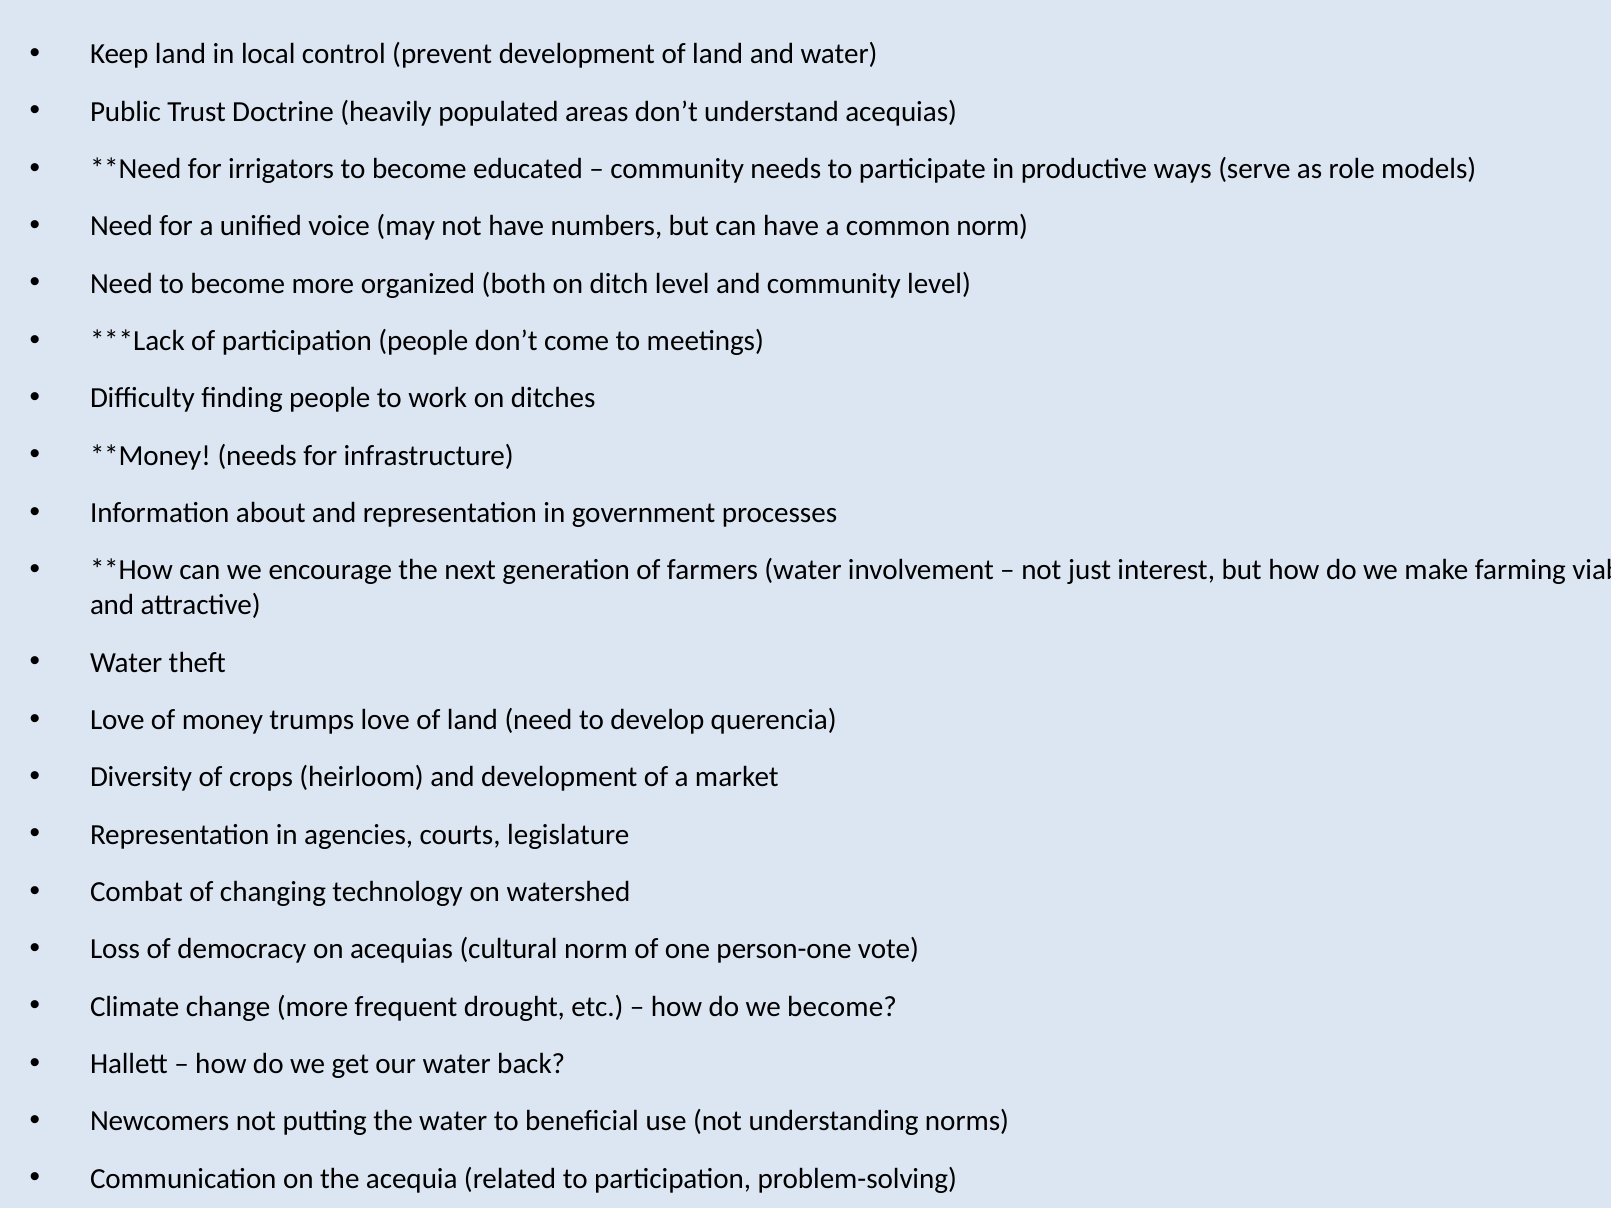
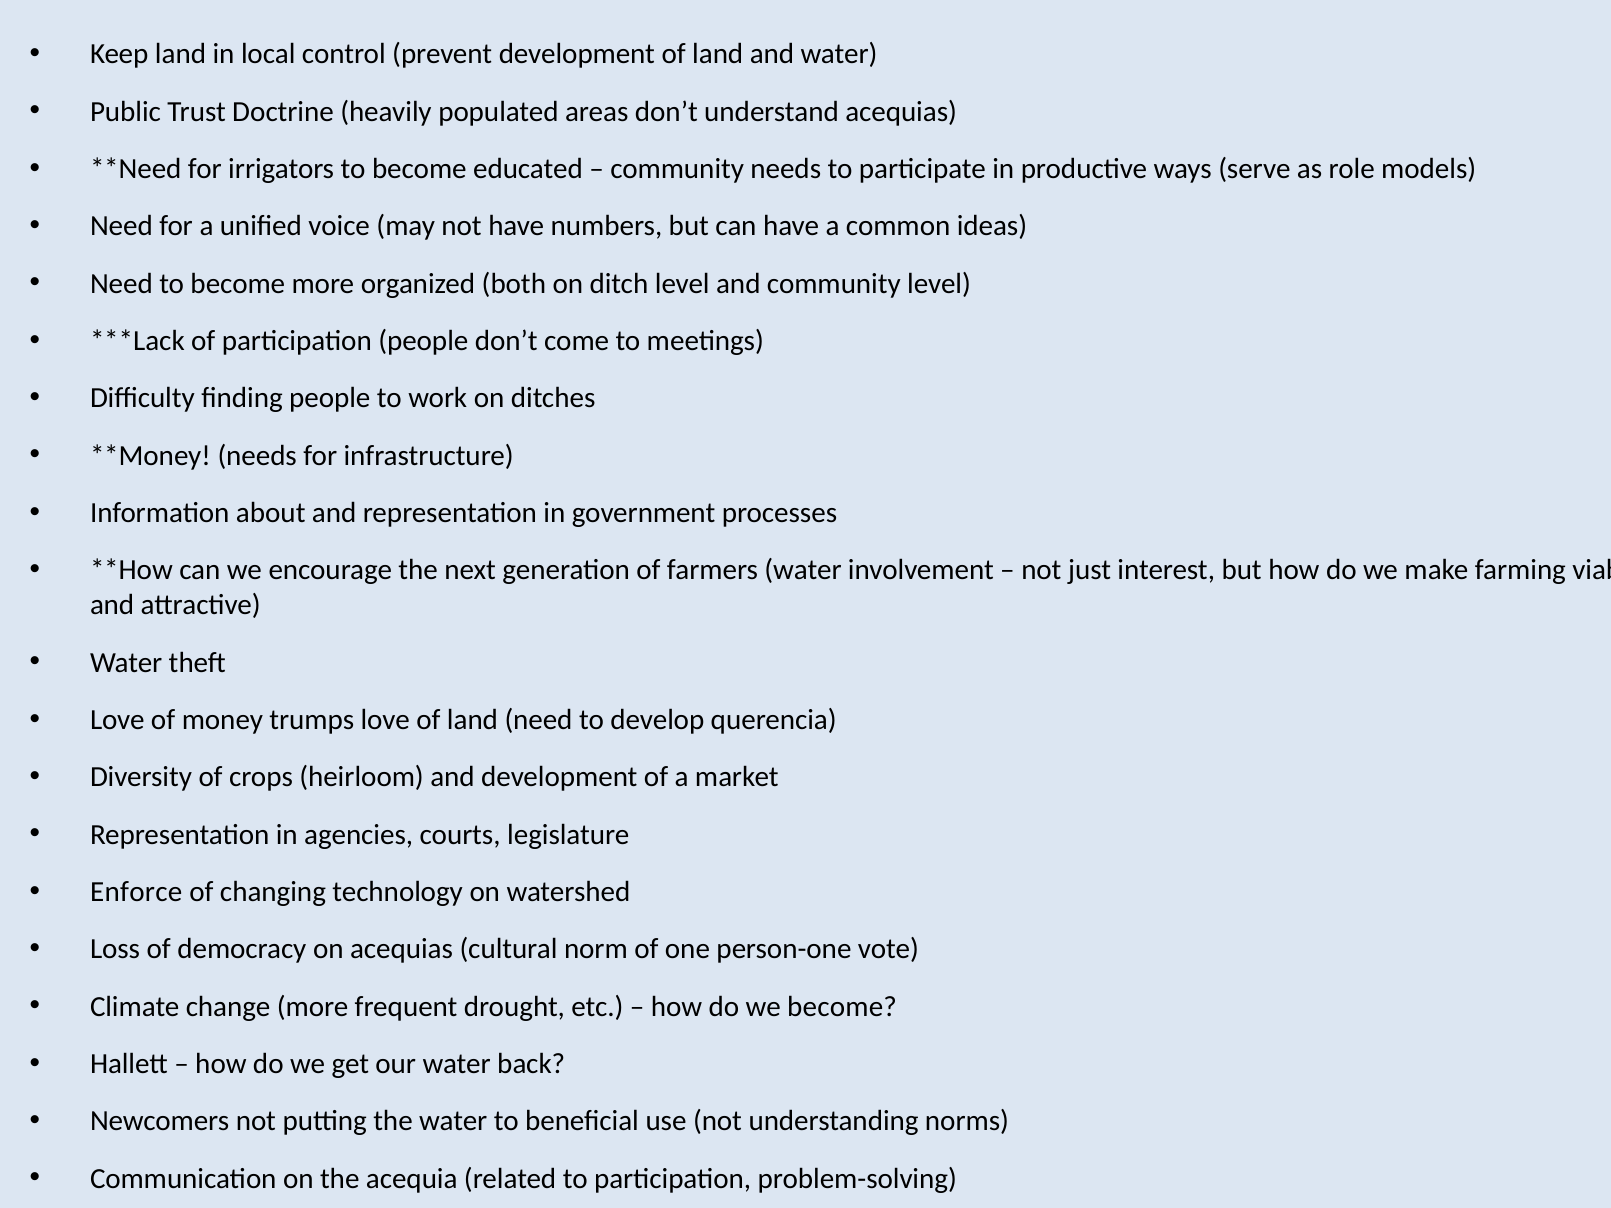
common norm: norm -> ideas
Combat: Combat -> Enforce
